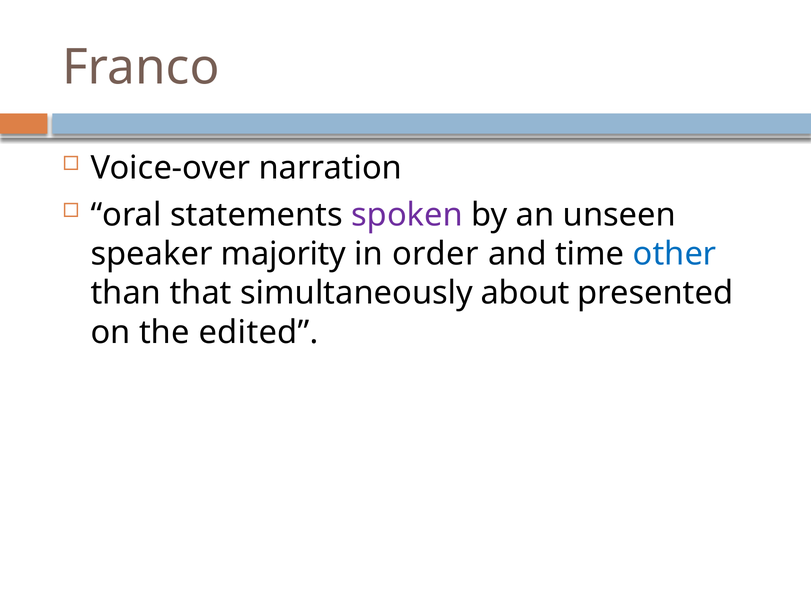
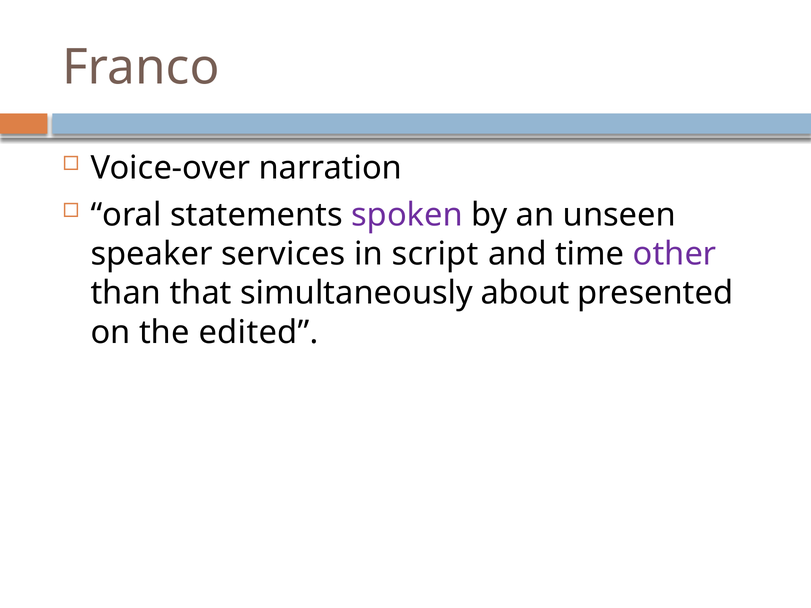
majority: majority -> services
order: order -> script
other colour: blue -> purple
